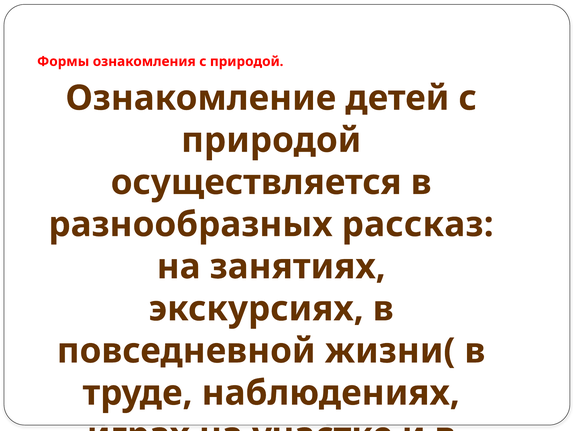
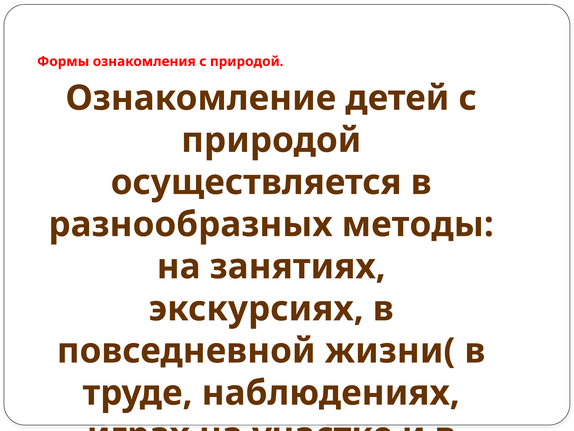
рассказ: рассказ -> методы
